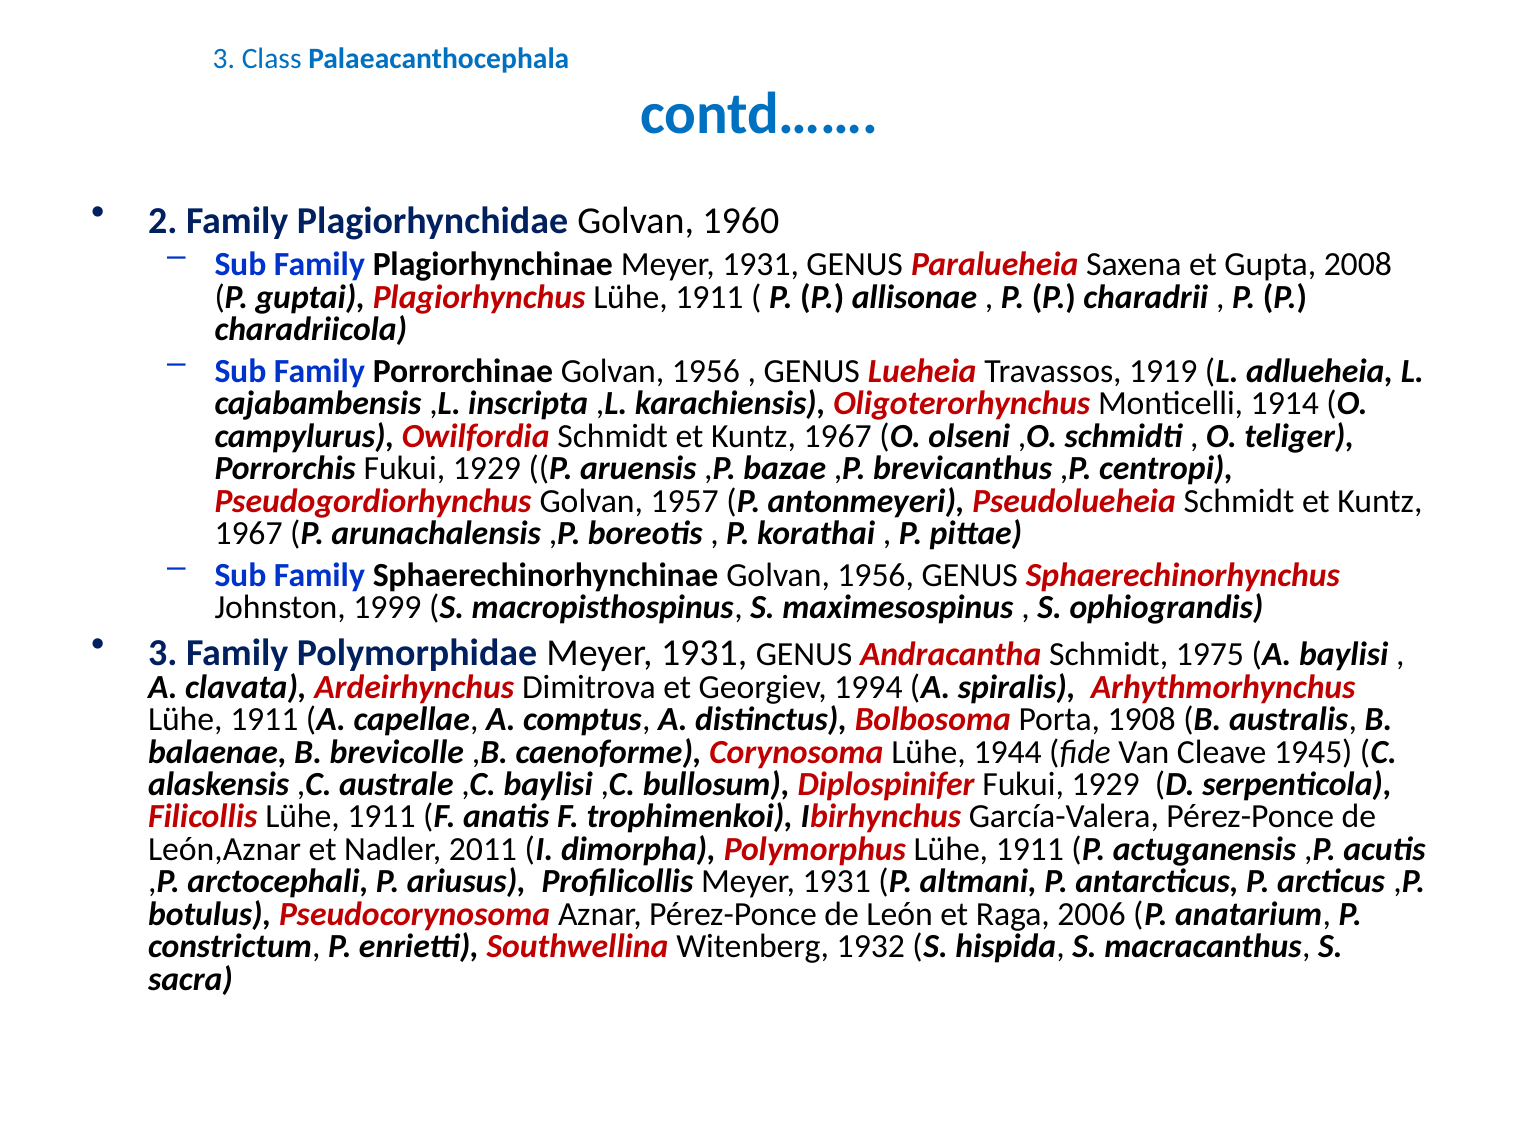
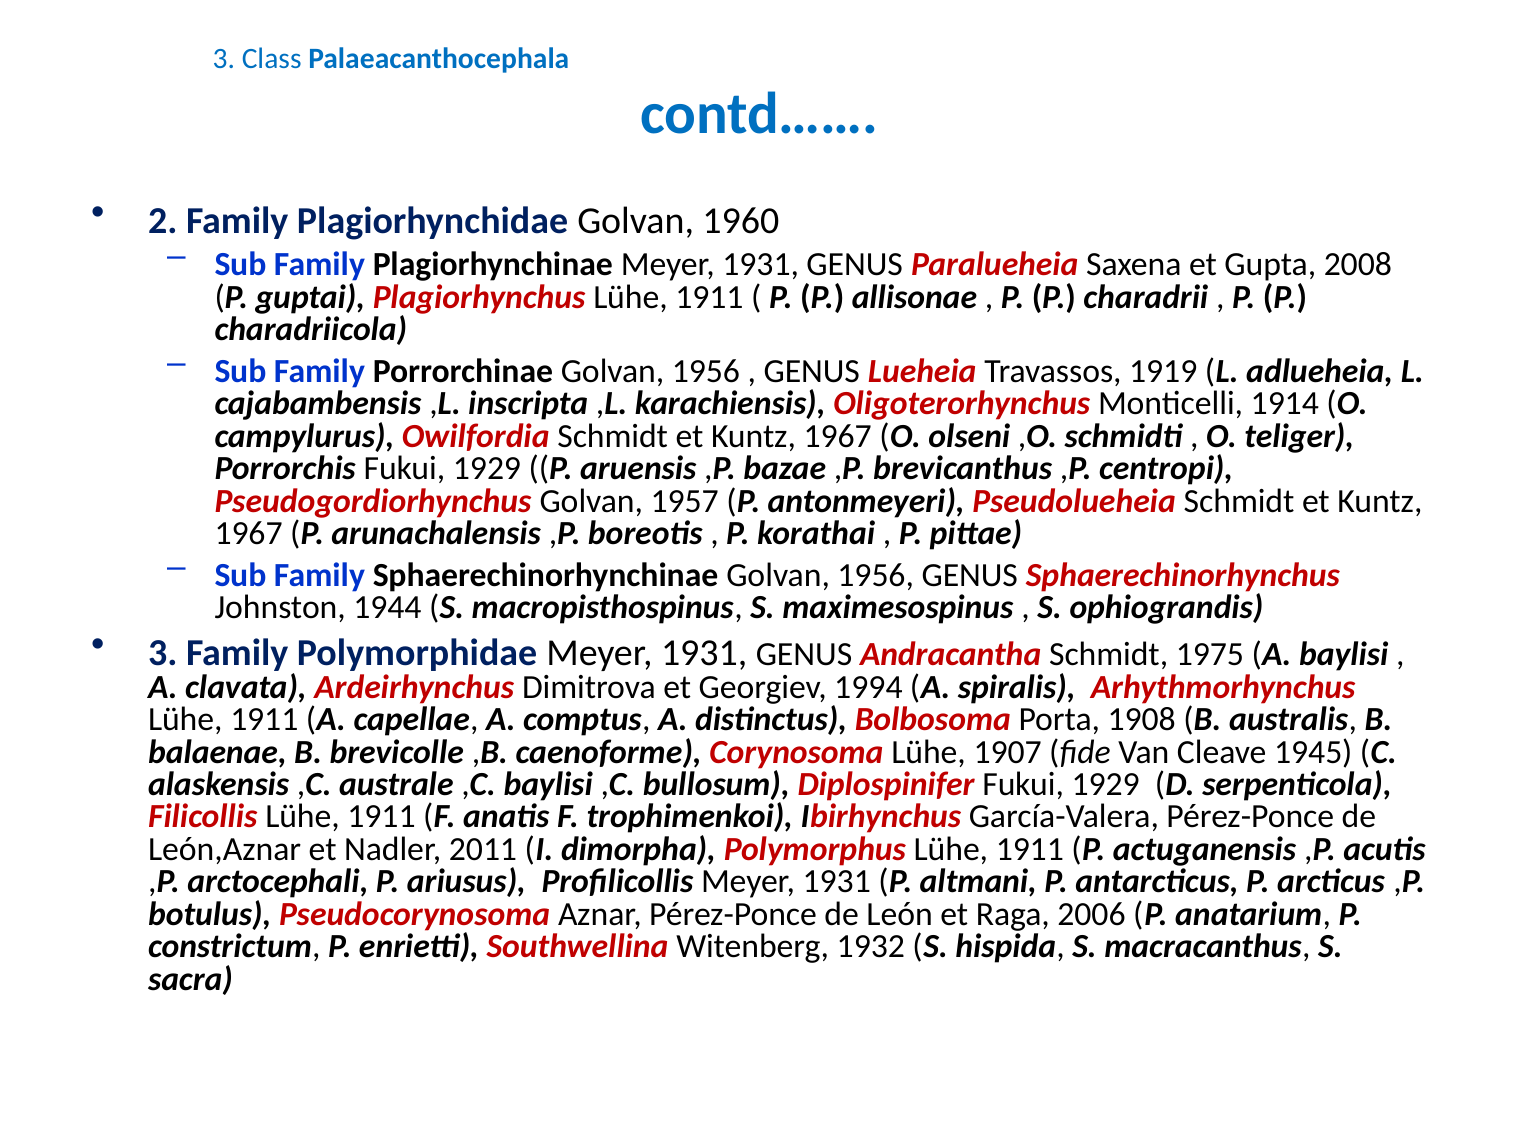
1999: 1999 -> 1944
1944: 1944 -> 1907
